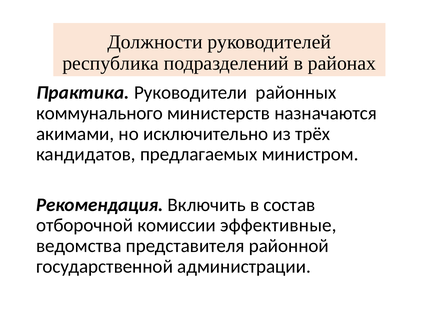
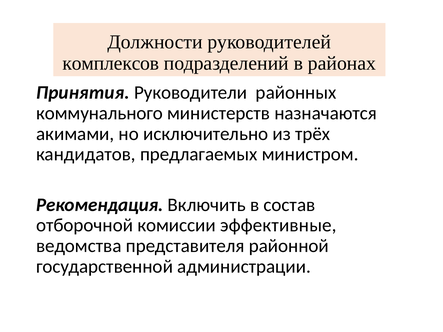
республика: республика -> комплексов
Практика: Практика -> Принятия
